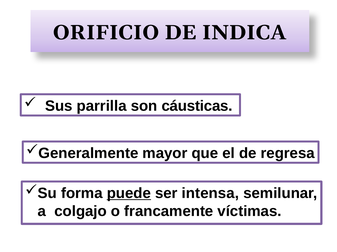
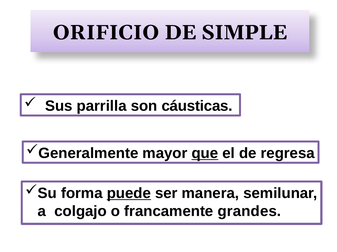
INDICA: INDICA -> SIMPLE
que underline: none -> present
intensa: intensa -> manera
víctimas: víctimas -> grandes
